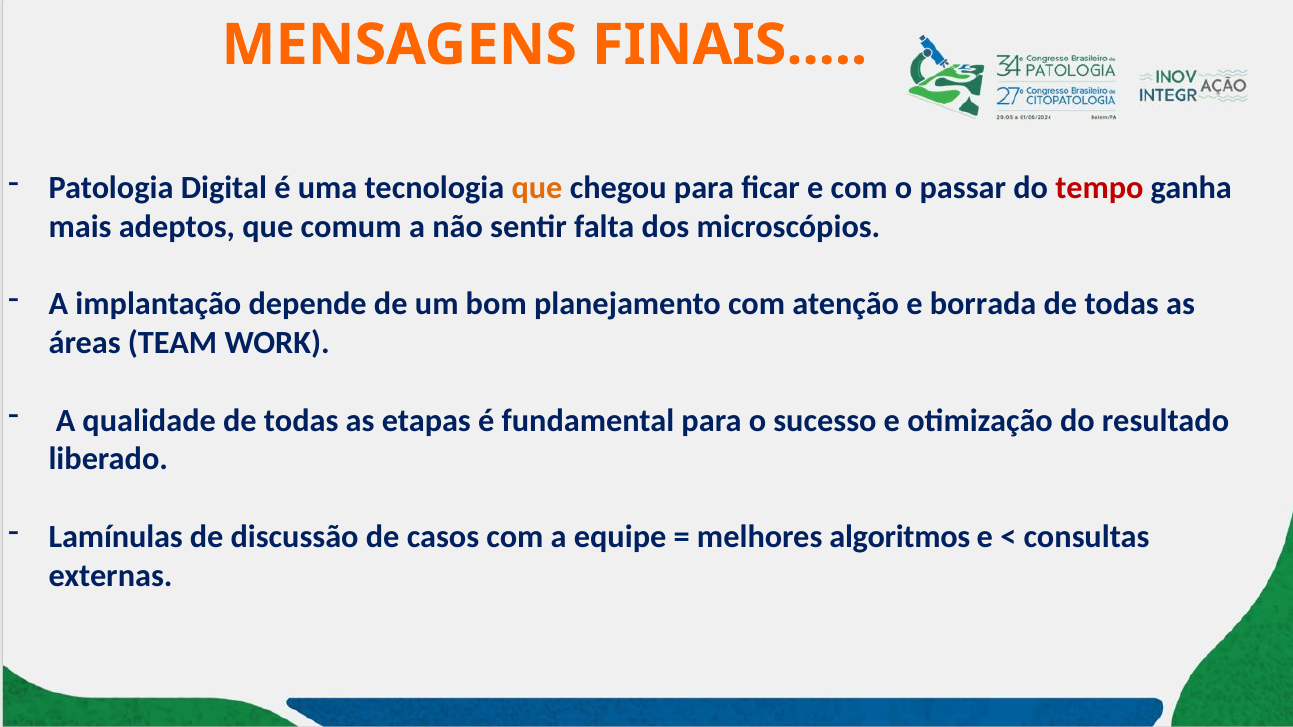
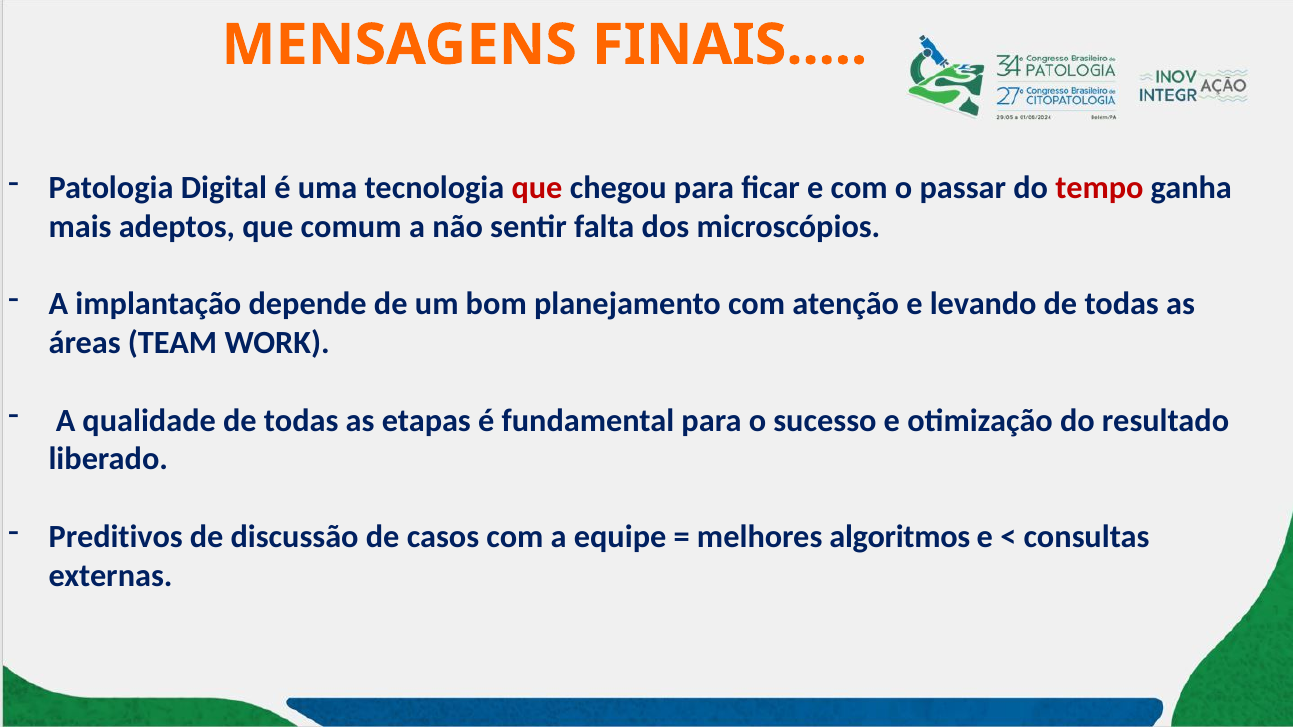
que at (537, 188) colour: orange -> red
borrada: borrada -> levando
Lamínulas: Lamínulas -> Preditivos
